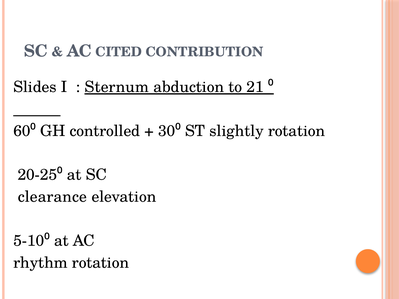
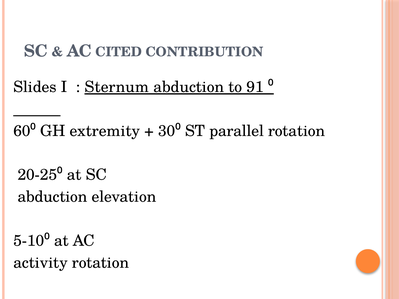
21: 21 -> 91
controlled: controlled -> extremity
slightly: slightly -> parallel
clearance at (52, 197): clearance -> abduction
rhythm: rhythm -> activity
